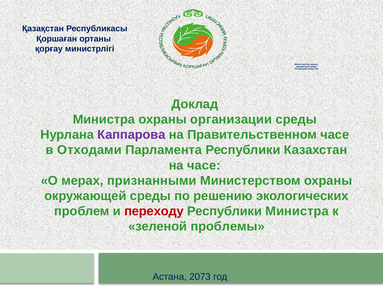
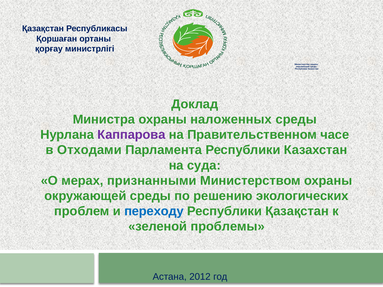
организации: организации -> наложенных
на часе: часе -> суда
переходу colour: red -> blue
Республики Министра: Министра -> Қазақстан
2073: 2073 -> 2012
